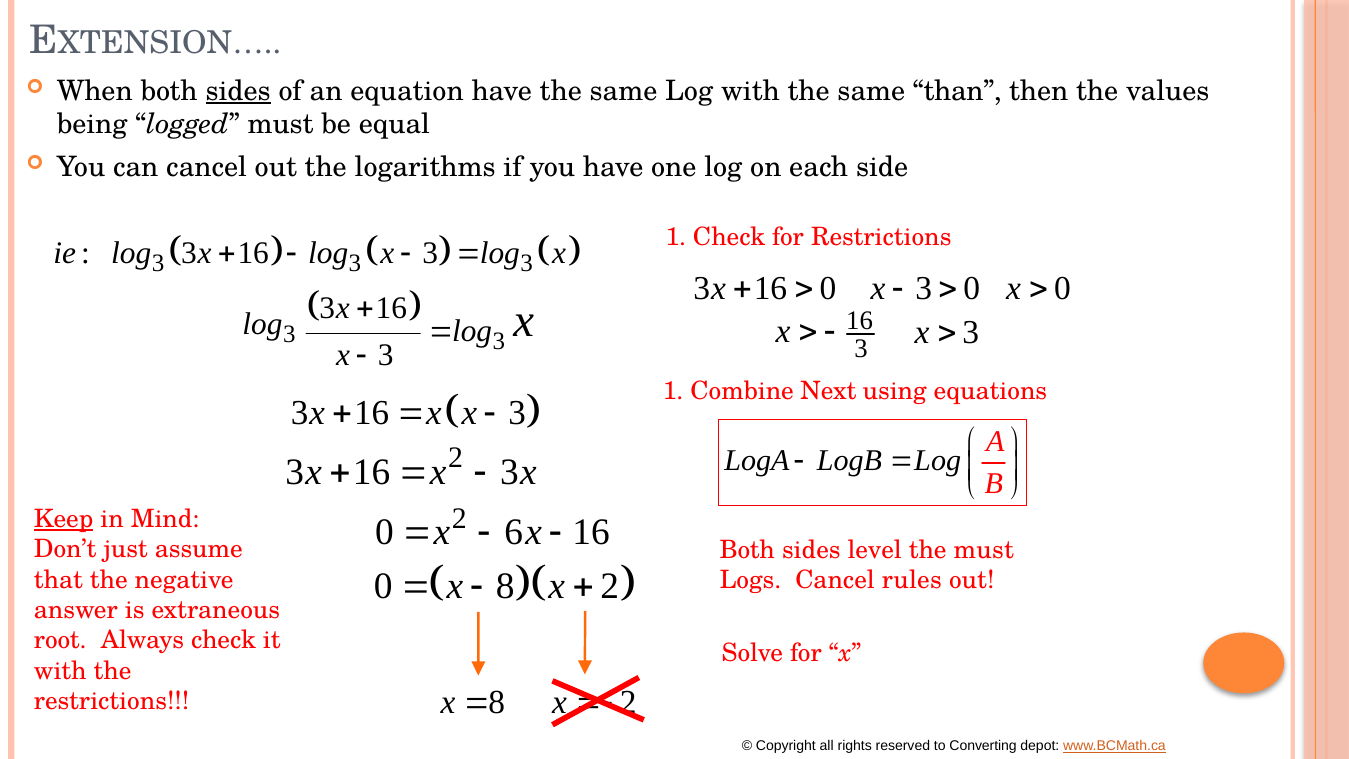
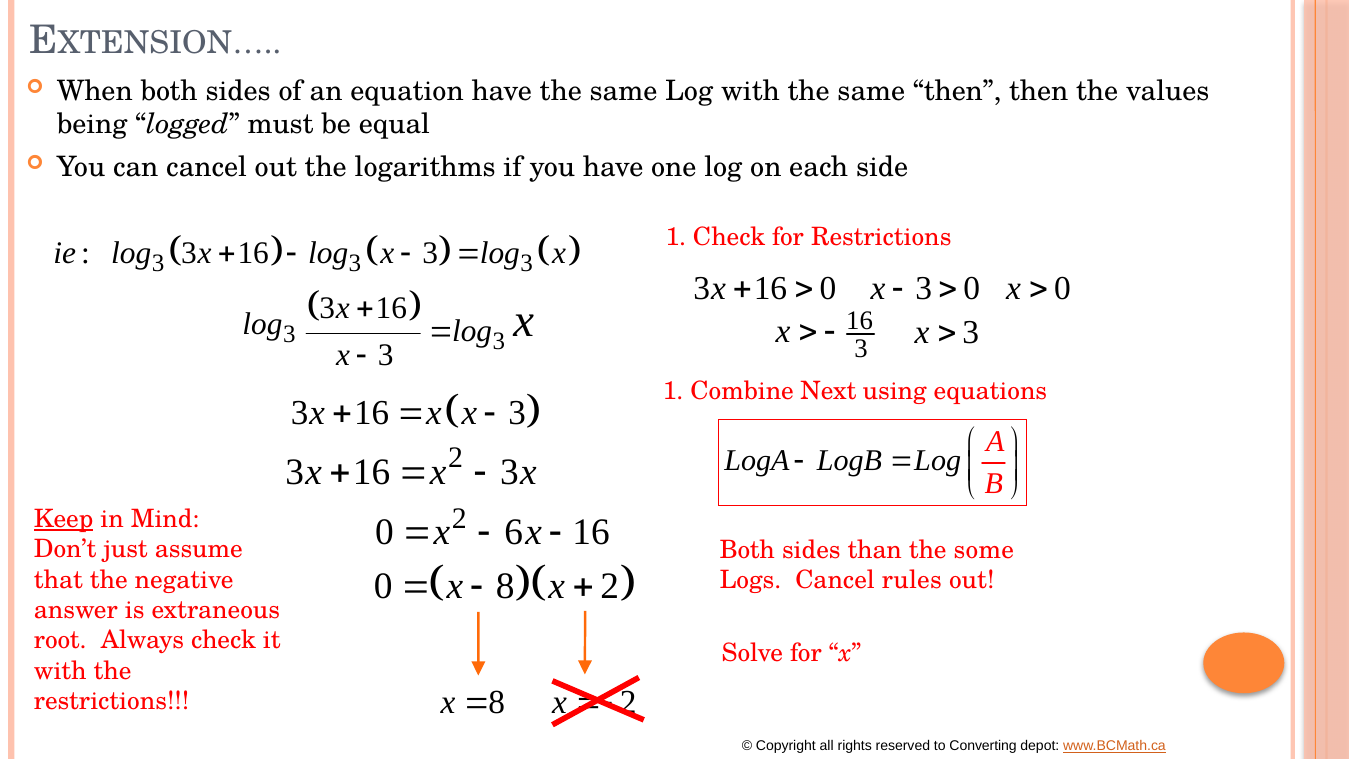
sides at (238, 91) underline: present -> none
same than: than -> then
level: level -> than
the must: must -> some
